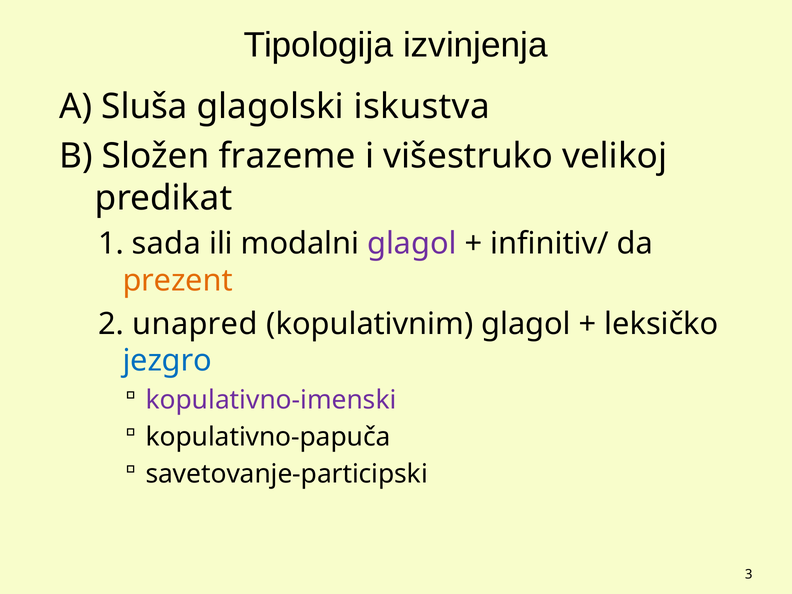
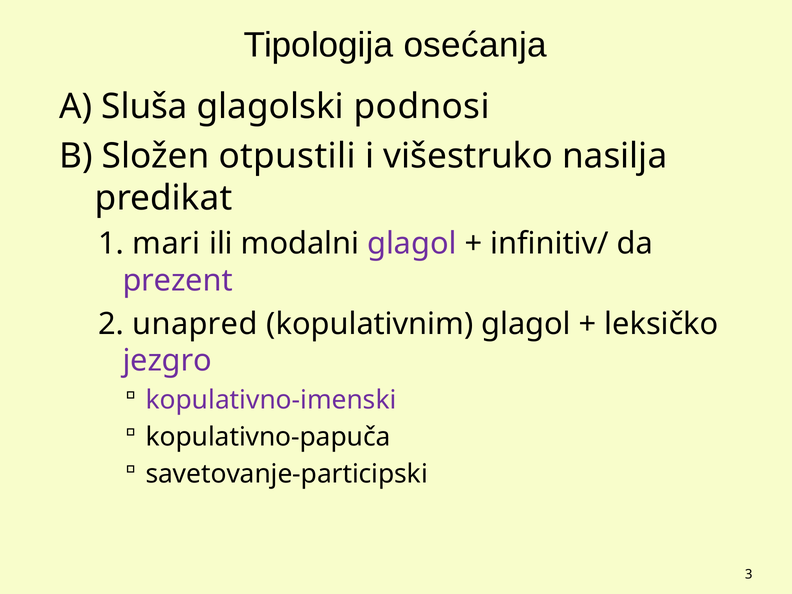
izvinjenja: izvinjenja -> osećanja
iskustva: iskustva -> podnosi
frazeme: frazeme -> otpustili
velikoj: velikoj -> nasilja
sada: sada -> mari
prezent colour: orange -> purple
jezgro colour: blue -> purple
